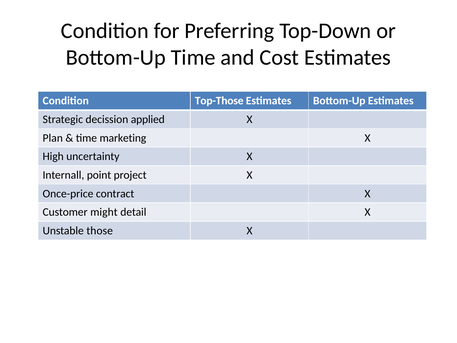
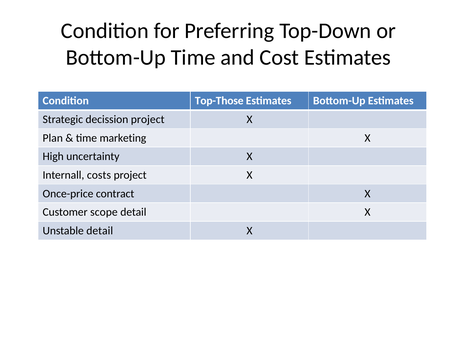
decission applied: applied -> project
point: point -> costs
might: might -> scope
Unstable those: those -> detail
